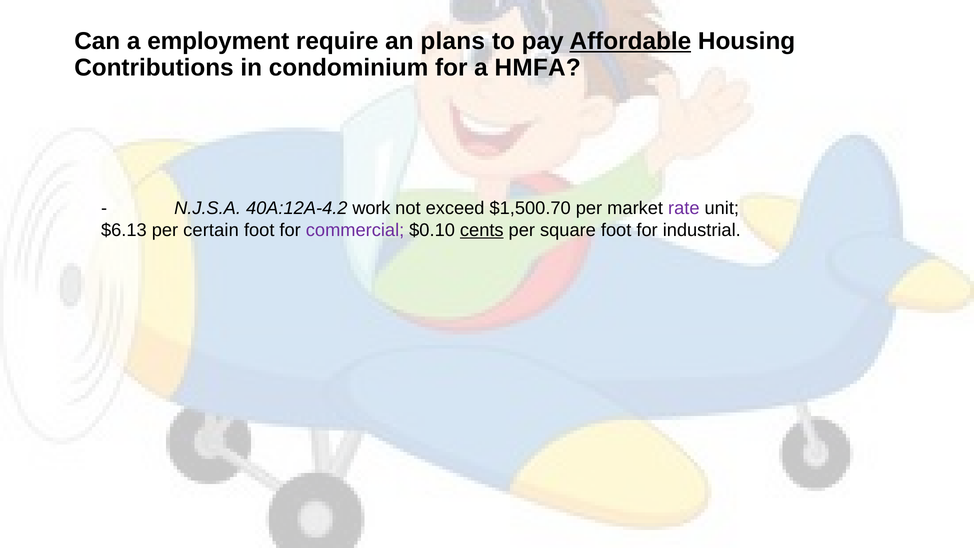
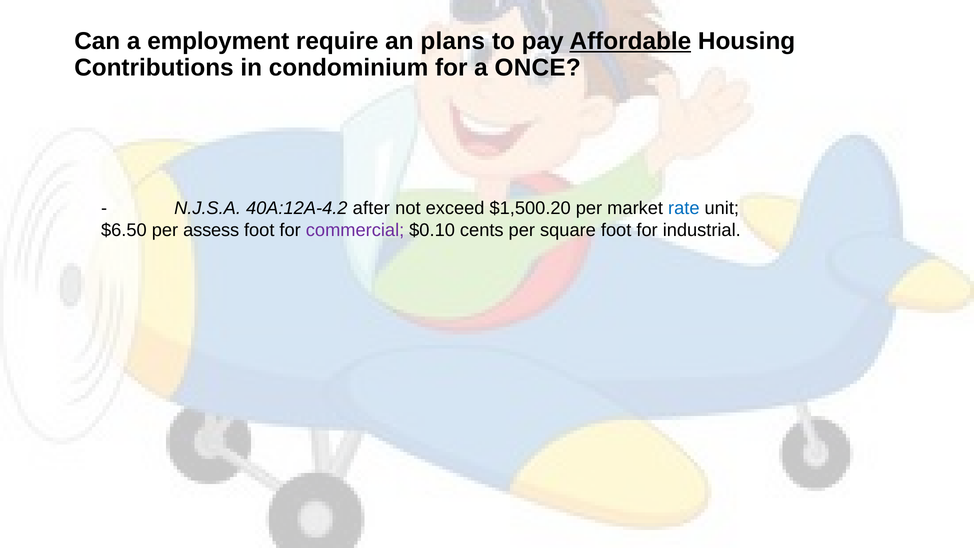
HMFA: HMFA -> ONCE
work: work -> after
$1,500.70: $1,500.70 -> $1,500.20
rate colour: purple -> blue
$6.13: $6.13 -> $6.50
certain: certain -> assess
cents underline: present -> none
